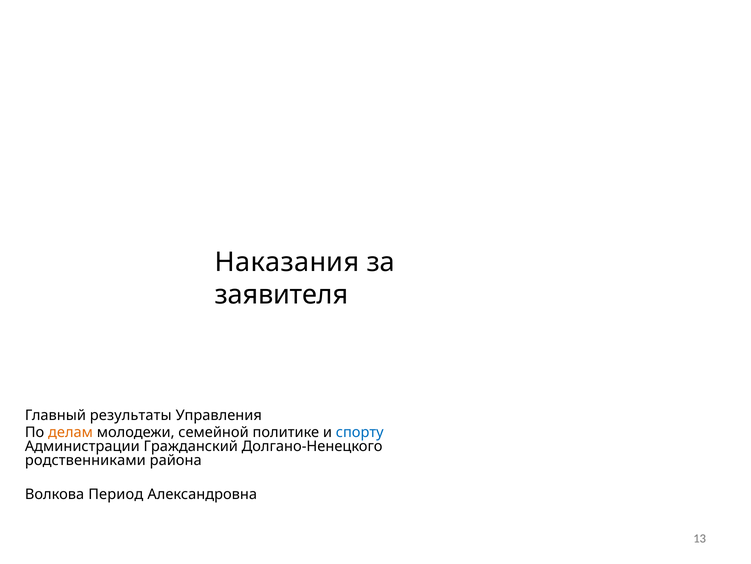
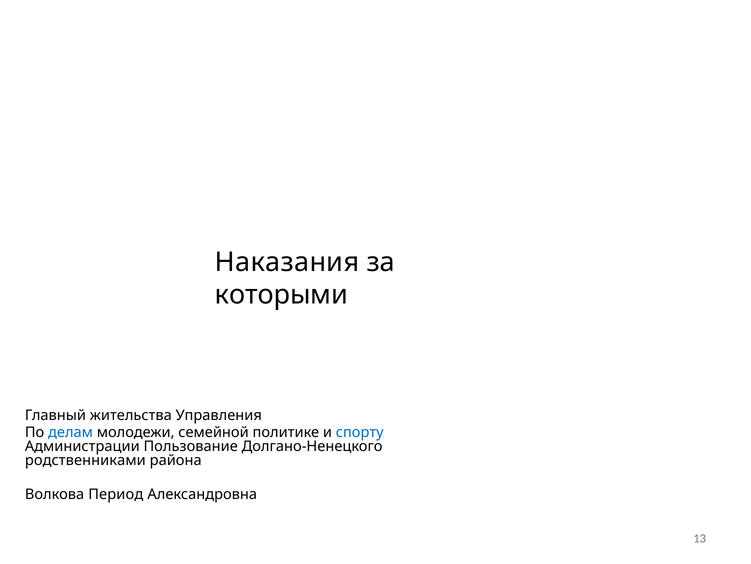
заявителя: заявителя -> которыми
результаты: результаты -> жительства
делам colour: orange -> blue
Гражданский: Гражданский -> Пользование
